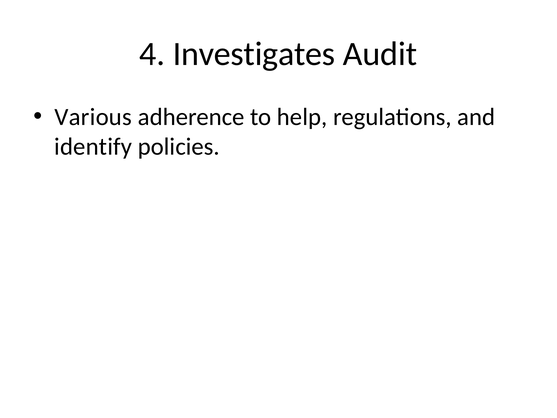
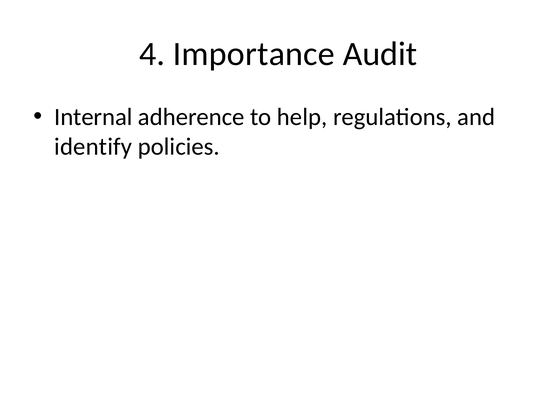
Investigates: Investigates -> Importance
Various: Various -> Internal
